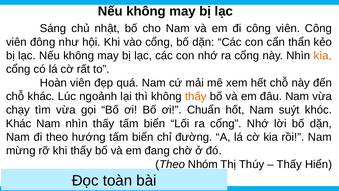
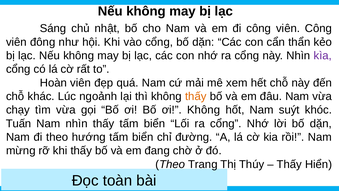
kìa colour: orange -> purple
ơi Chuẩn: Chuẩn -> Không
Khác at (19, 123): Khác -> Tuấn
Nhóm at (203, 164): Nhóm -> Trang
